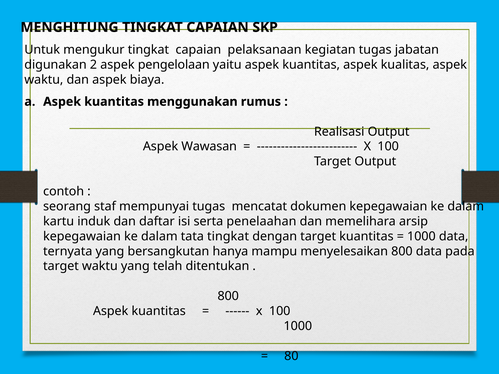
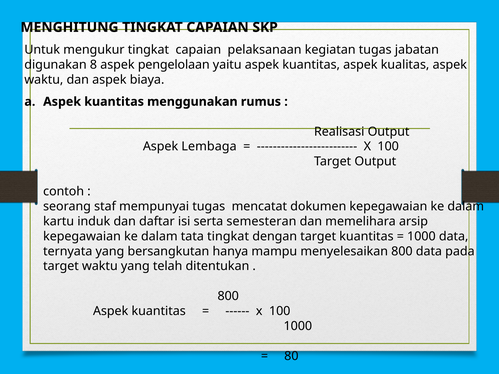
2: 2 -> 8
Wawasan: Wawasan -> Lembaga
penelaahan: penelaahan -> semesteran
